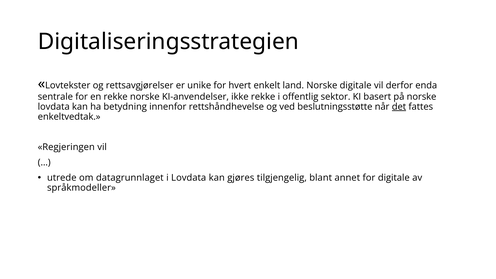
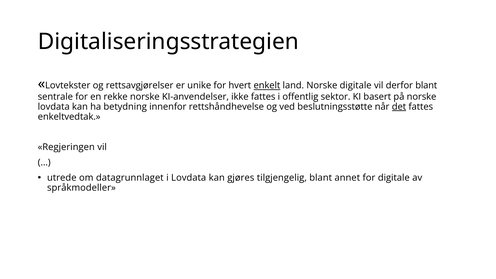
enkelt underline: none -> present
derfor enda: enda -> blant
ikke rekke: rekke -> fattes
